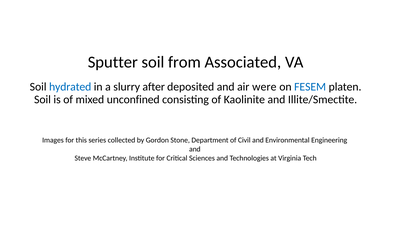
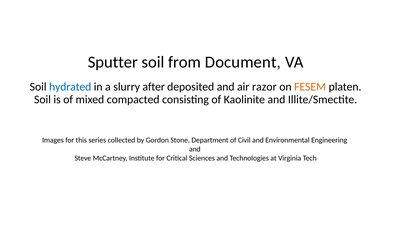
Associated: Associated -> Document
were: were -> razor
FESEM colour: blue -> orange
unconfined: unconfined -> compacted
